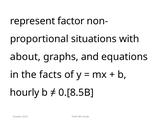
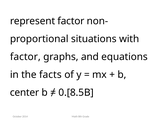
about at (25, 57): about -> factor
hourly: hourly -> center
